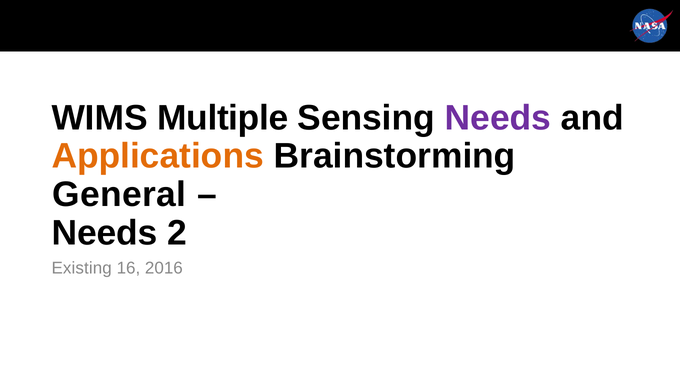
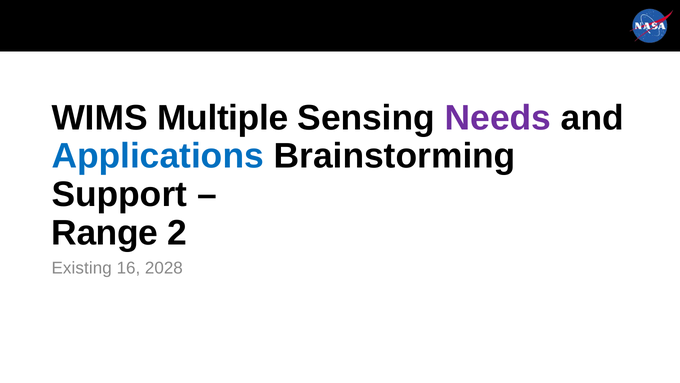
Applications colour: orange -> blue
General: General -> Support
Needs at (105, 233): Needs -> Range
2016: 2016 -> 2028
